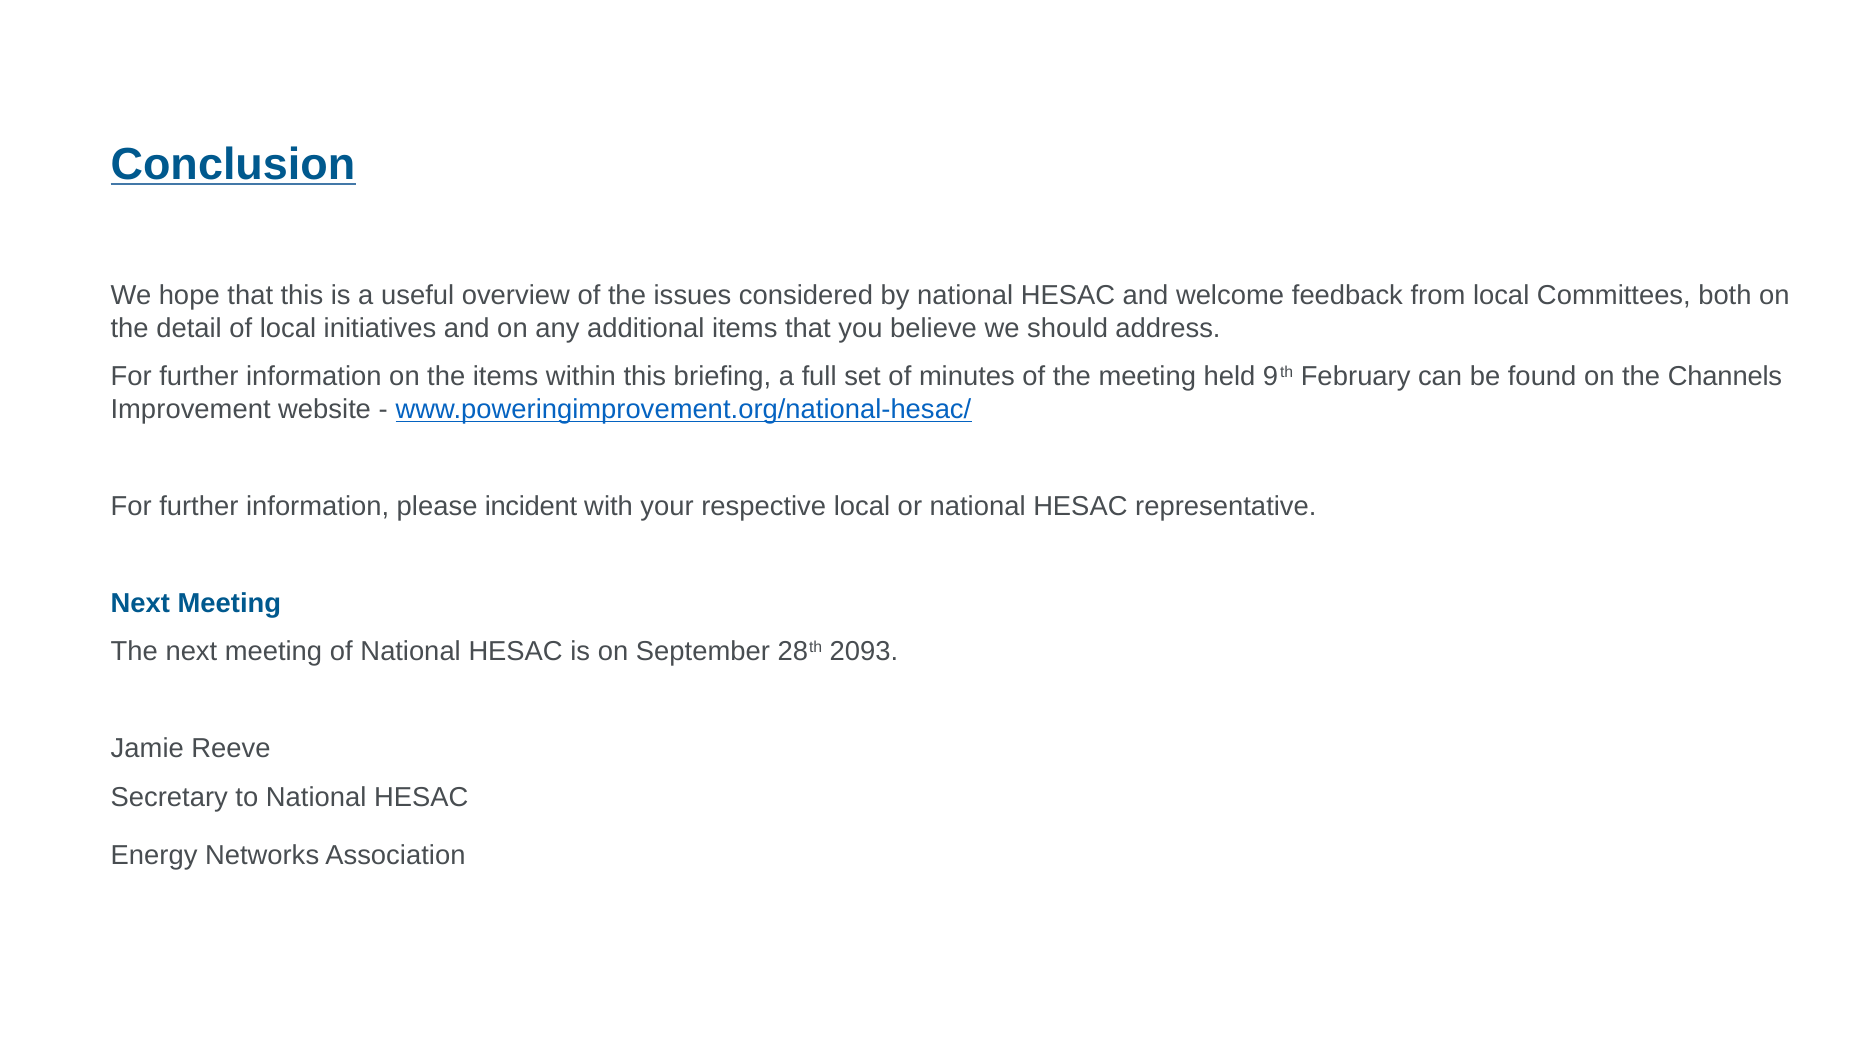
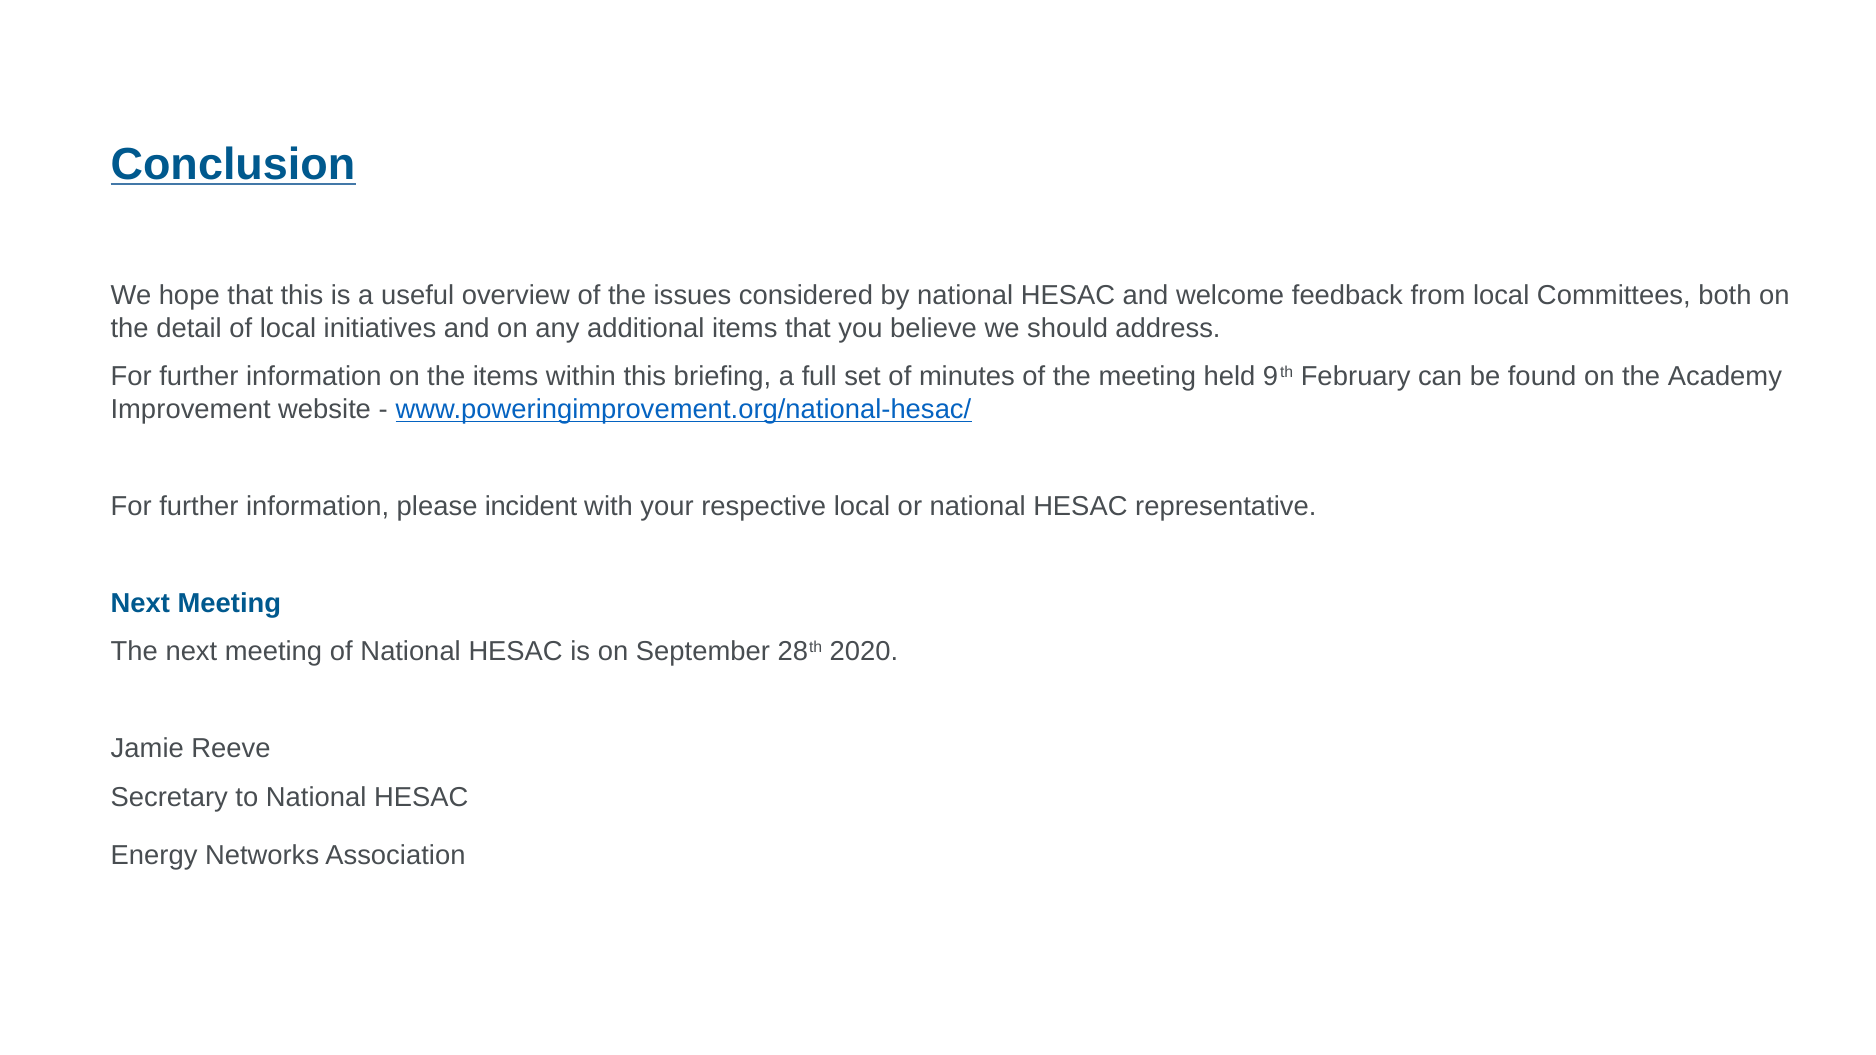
Channels: Channels -> Academy
2093: 2093 -> 2020
